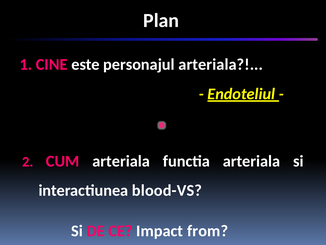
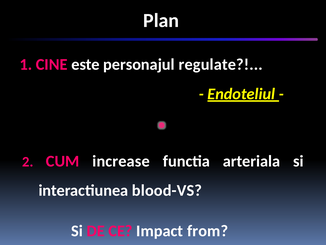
personajul arteriala: arteriala -> regulate
CUM arteriala: arteriala -> increase
